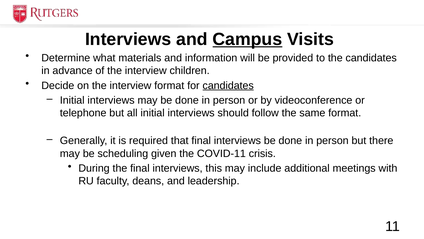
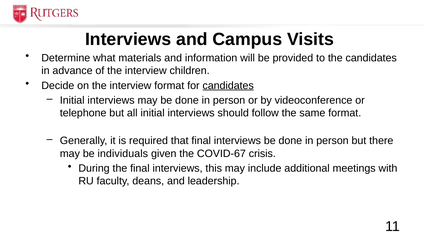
Campus underline: present -> none
scheduling: scheduling -> individuals
COVID-11: COVID-11 -> COVID-67
